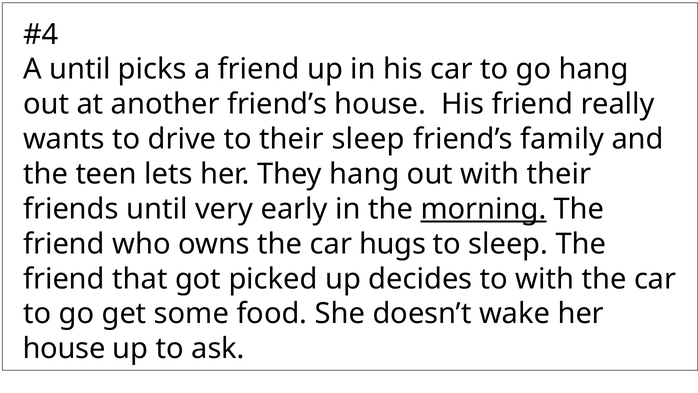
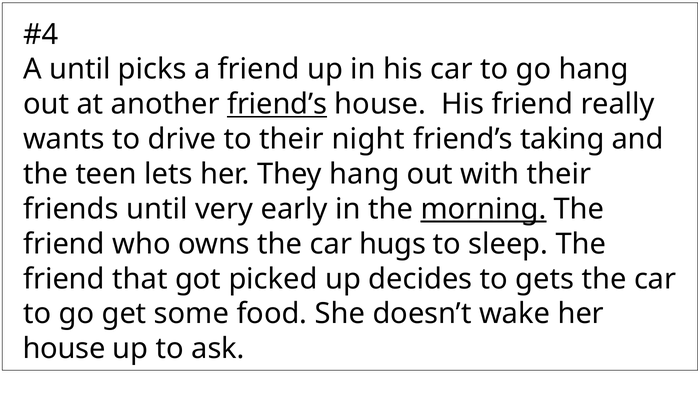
friend’s at (277, 104) underline: none -> present
their sleep: sleep -> night
family: family -> taking
to with: with -> gets
